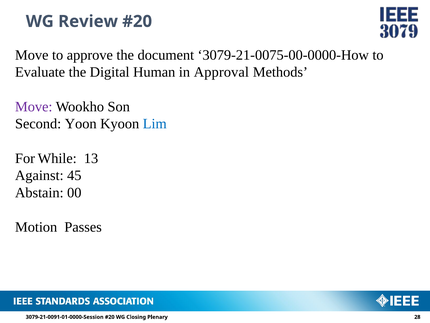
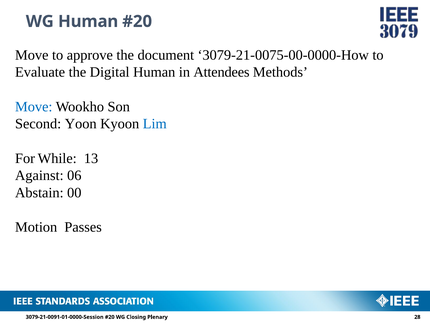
WG Review: Review -> Human
Approval: Approval -> Attendees
Move at (34, 106) colour: purple -> blue
45: 45 -> 06
